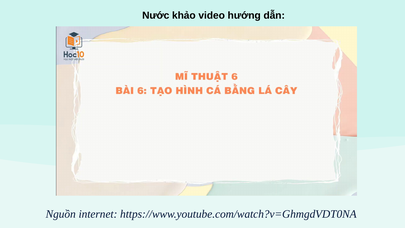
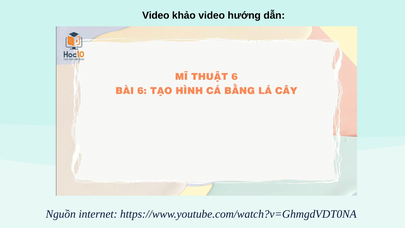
Nước at (156, 16): Nước -> Video
